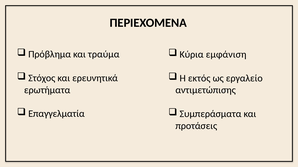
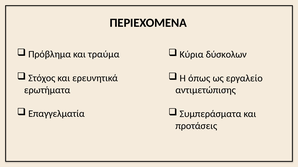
εμφάνιση: εμφάνιση -> δύσκολων
εκτός: εκτός -> όπως
